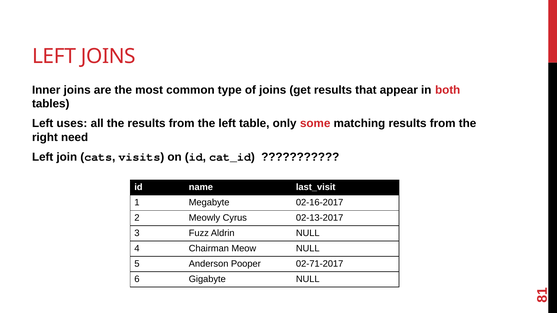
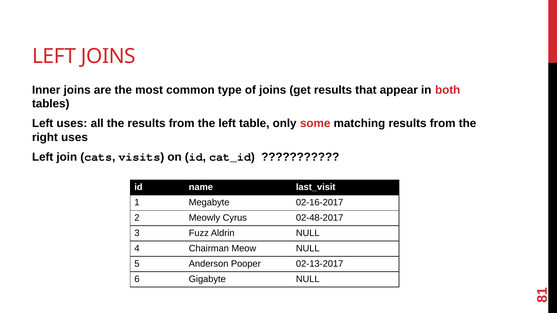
right need: need -> uses
02-13-2017: 02-13-2017 -> 02-48-2017
02-71-2017: 02-71-2017 -> 02-13-2017
